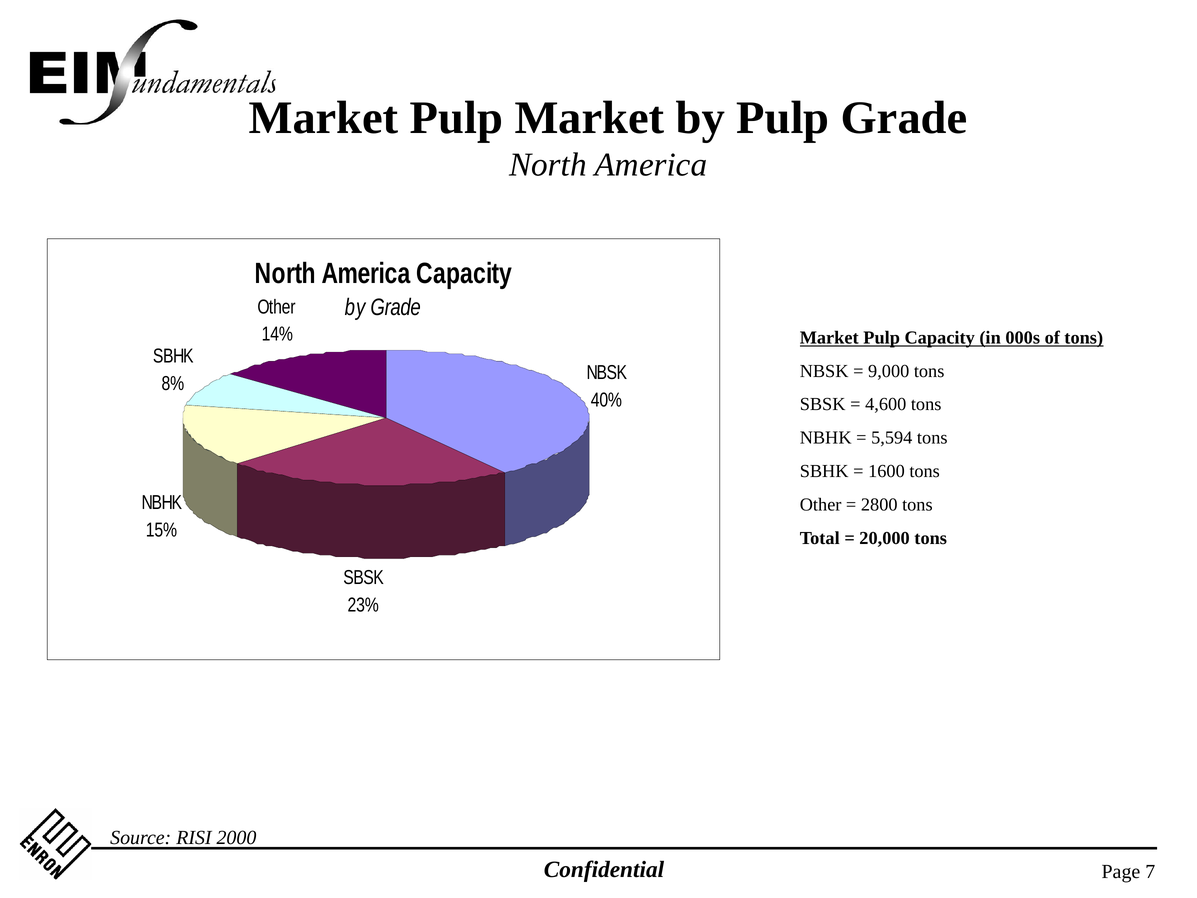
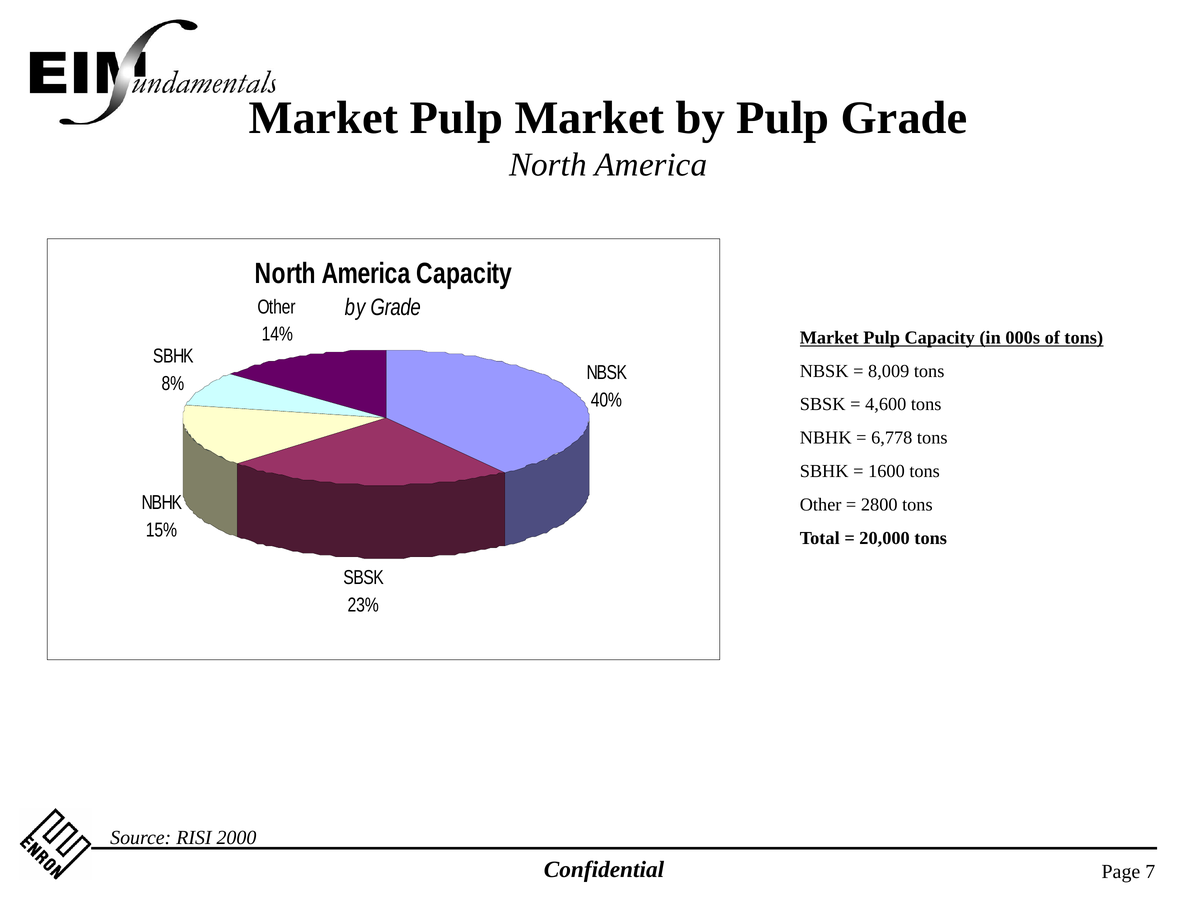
9,000: 9,000 -> 8,009
5,594: 5,594 -> 6,778
